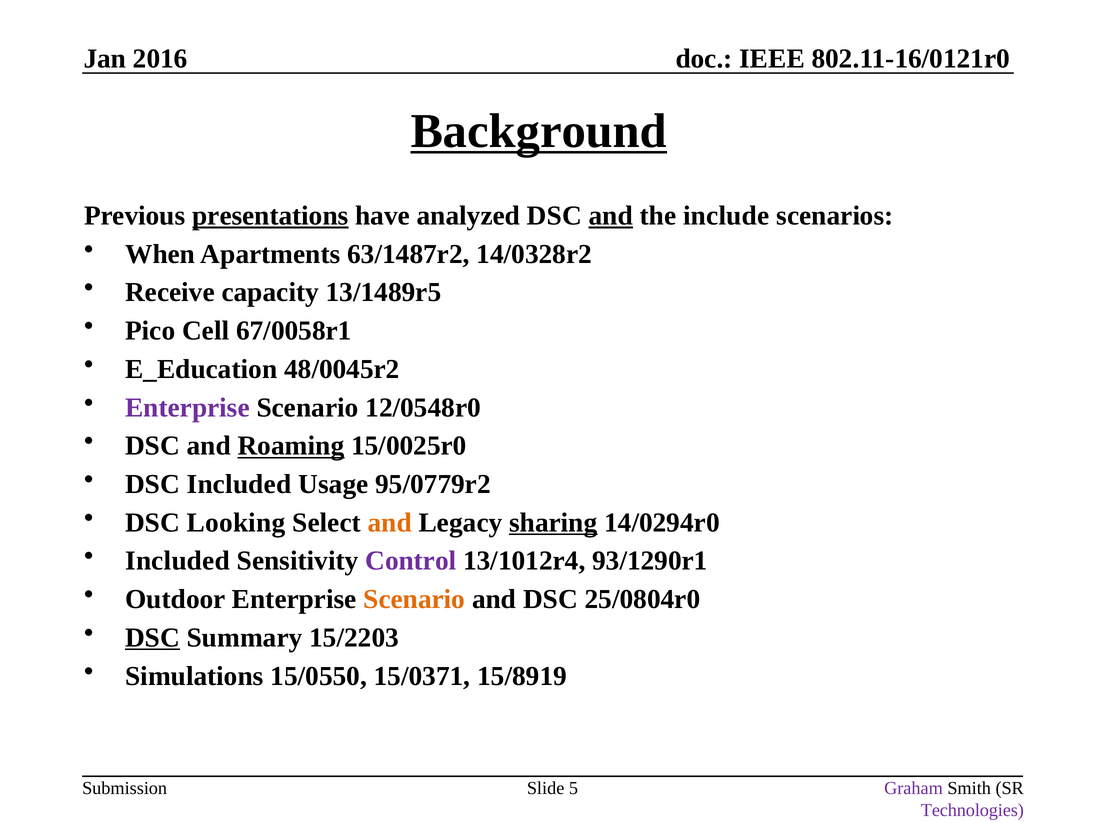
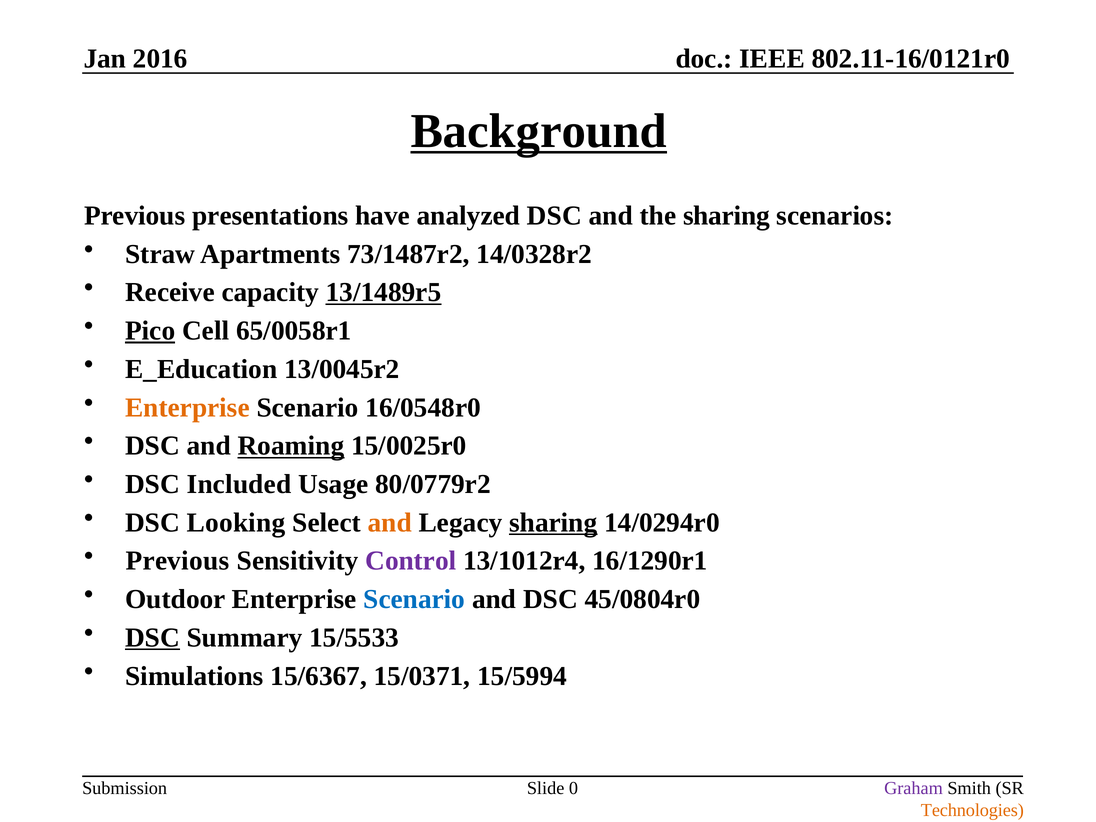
presentations underline: present -> none
and at (611, 216) underline: present -> none
the include: include -> sharing
When: When -> Straw
63/1487r2: 63/1487r2 -> 73/1487r2
13/1489r5 underline: none -> present
Pico underline: none -> present
67/0058r1: 67/0058r1 -> 65/0058r1
48/0045r2: 48/0045r2 -> 13/0045r2
Enterprise at (187, 407) colour: purple -> orange
12/0548r0: 12/0548r0 -> 16/0548r0
95/0779r2: 95/0779r2 -> 80/0779r2
Included at (178, 561): Included -> Previous
93/1290r1: 93/1290r1 -> 16/1290r1
Scenario at (414, 599) colour: orange -> blue
25/0804r0: 25/0804r0 -> 45/0804r0
15/2203: 15/2203 -> 15/5533
15/0550: 15/0550 -> 15/6367
15/8919: 15/8919 -> 15/5994
5: 5 -> 0
Technologies colour: purple -> orange
